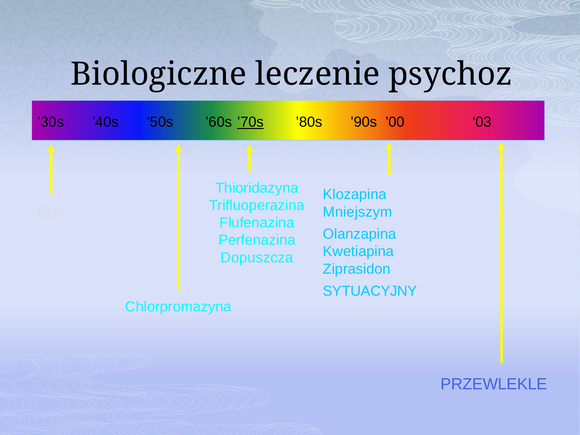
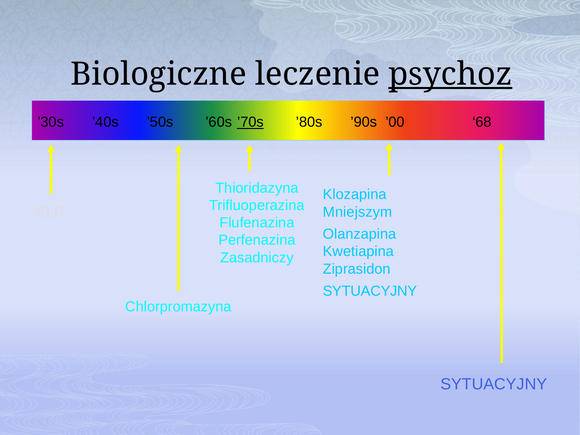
psychoz underline: none -> present
03: 03 -> 68
Dopuszcza: Dopuszcza -> Zasadniczy
PRZEWLEKLE at (494, 384): PRZEWLEKLE -> SYTUACYJNY
